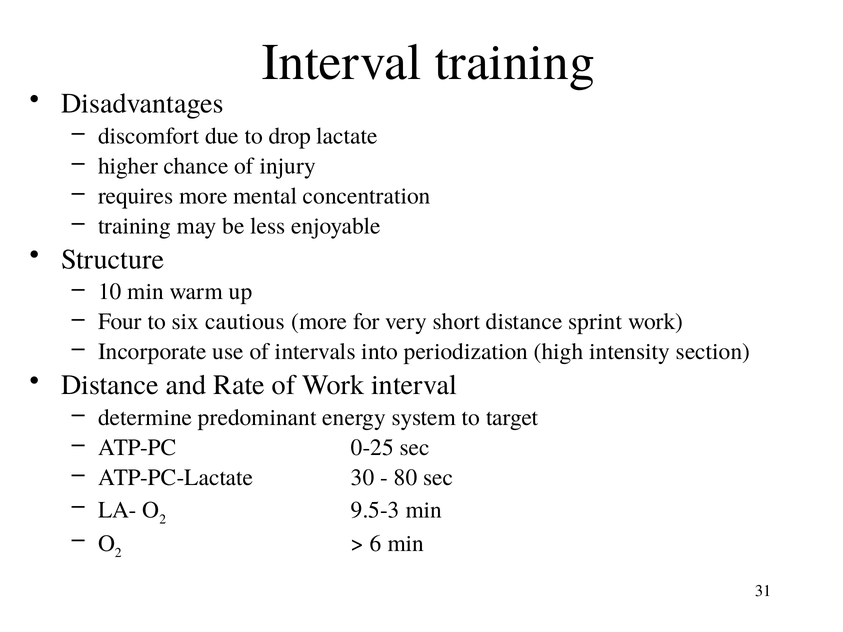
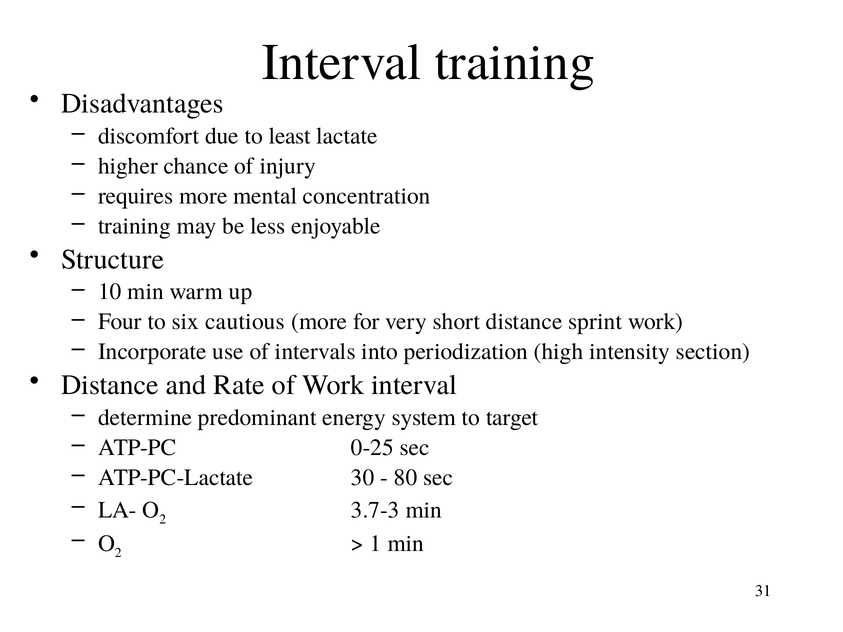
drop: drop -> least
9.5-3: 9.5-3 -> 3.7-3
6: 6 -> 1
